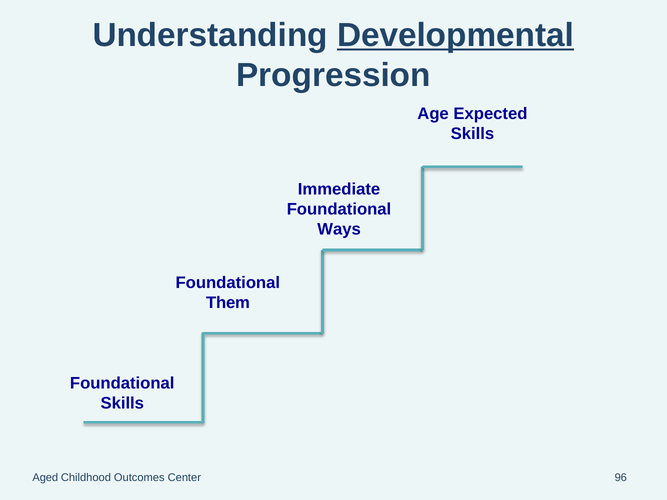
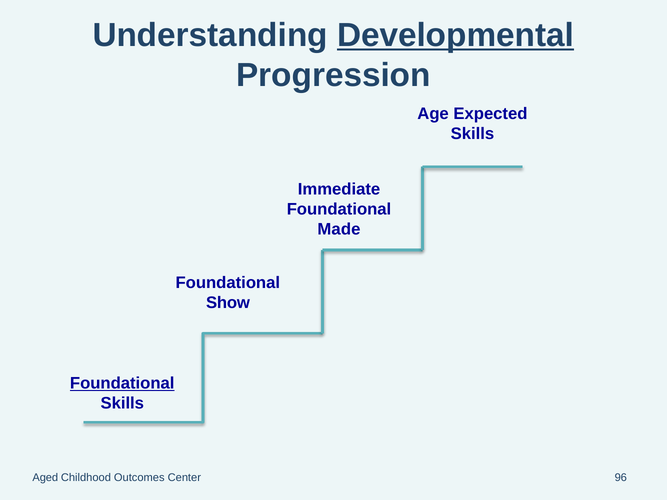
Ways: Ways -> Made
Them: Them -> Show
Foundational at (122, 384) underline: none -> present
